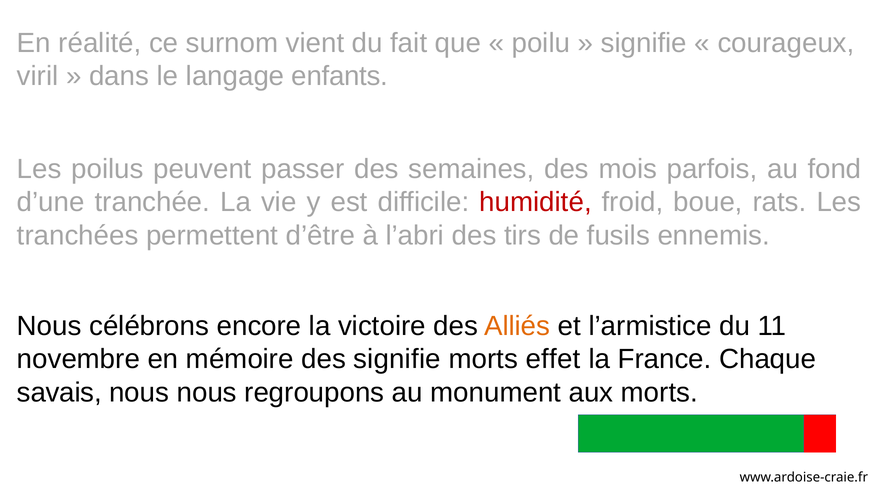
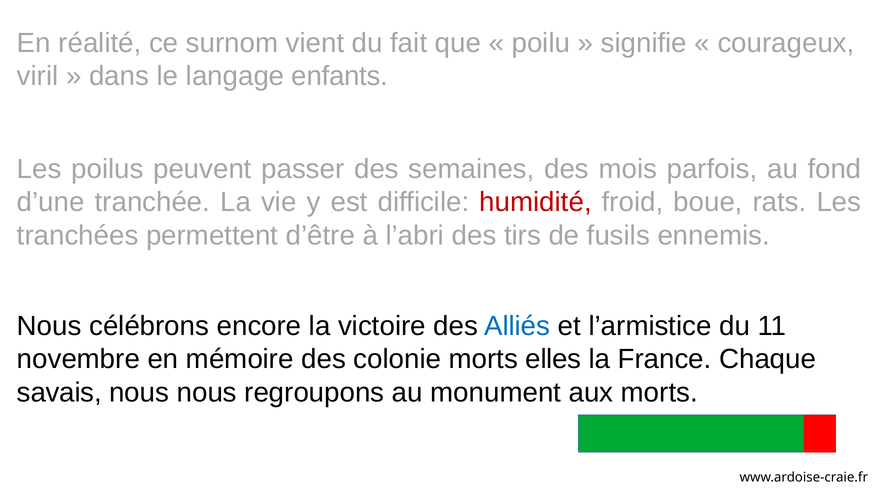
Alliés colour: orange -> blue
des signifie: signifie -> colonie
effet: effet -> elles
